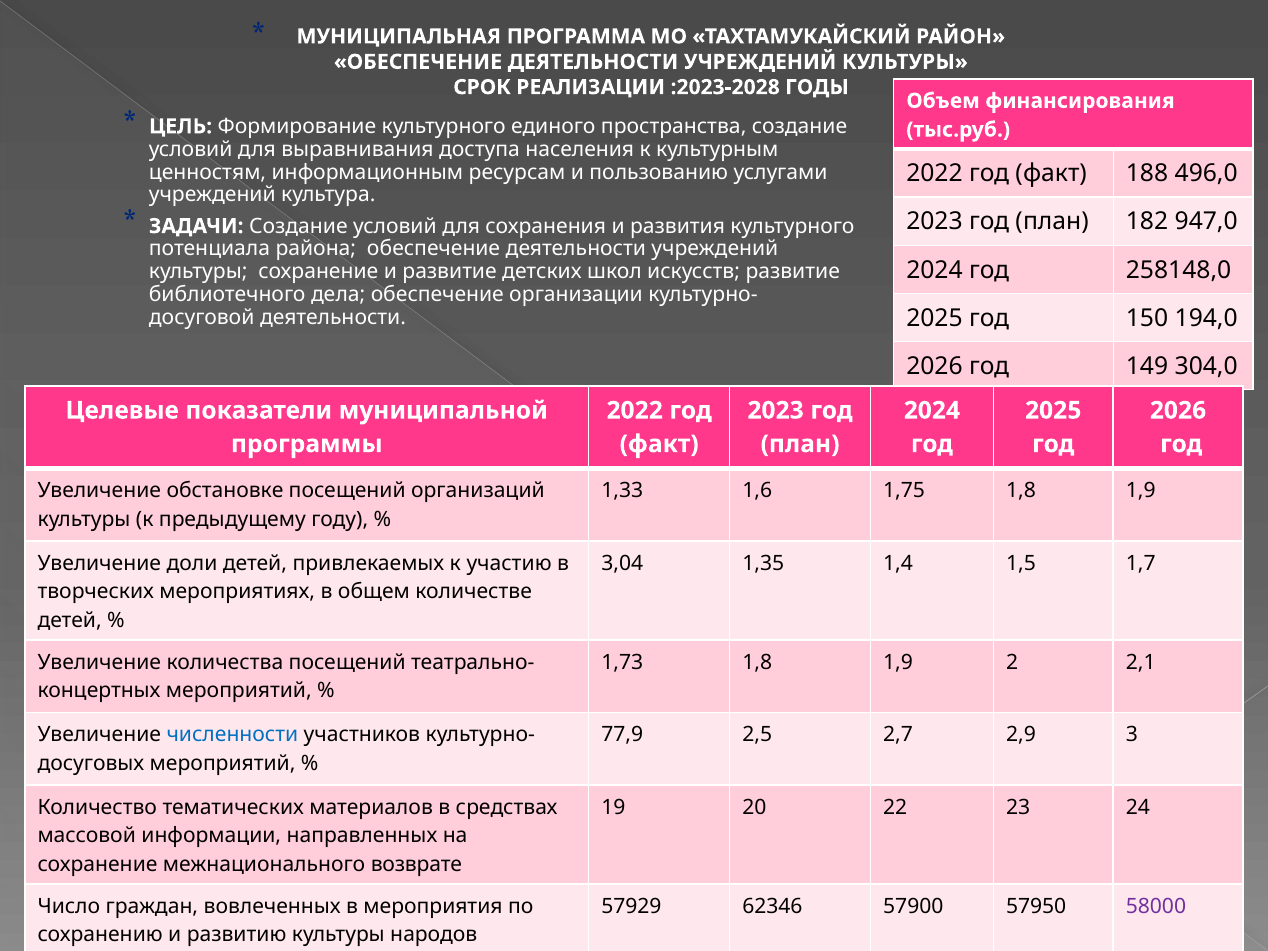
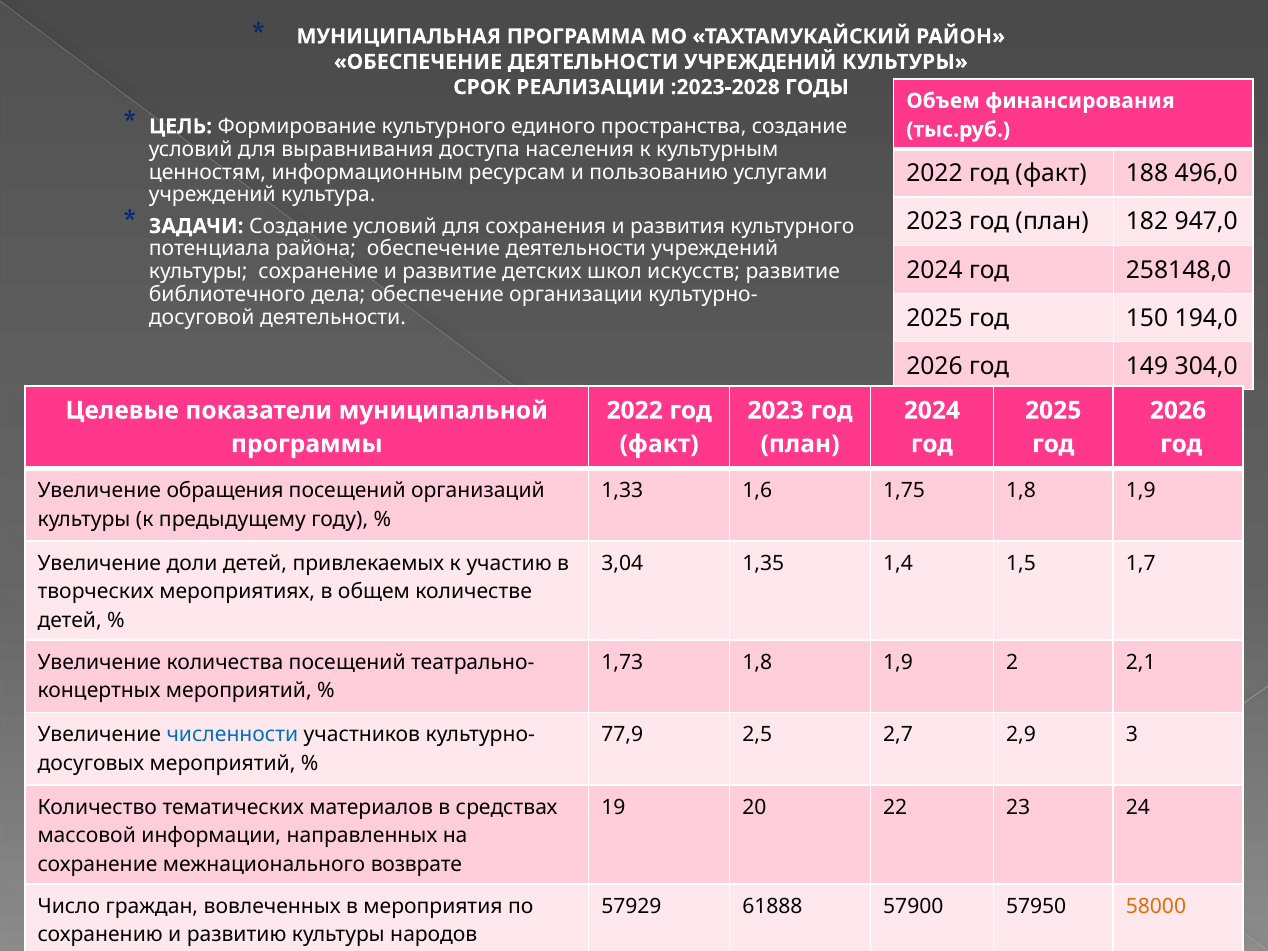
обстановке: обстановке -> обращения
62346: 62346 -> 61888
58000 colour: purple -> orange
